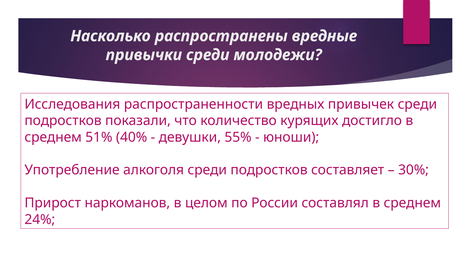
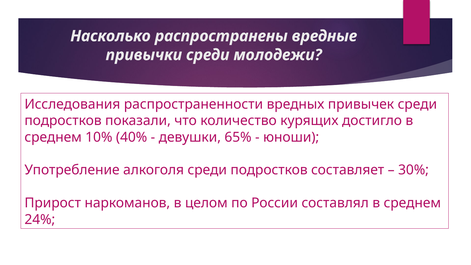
51%: 51% -> 10%
55%: 55% -> 65%
